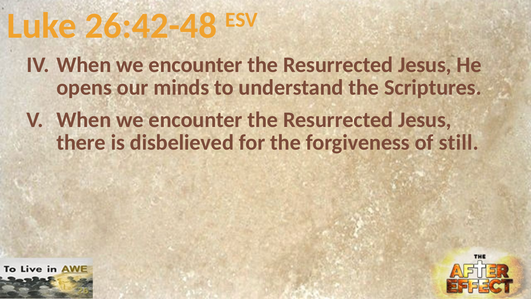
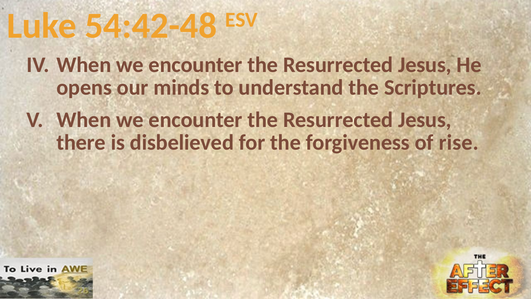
26:42-48: 26:42-48 -> 54:42-48
still: still -> rise
